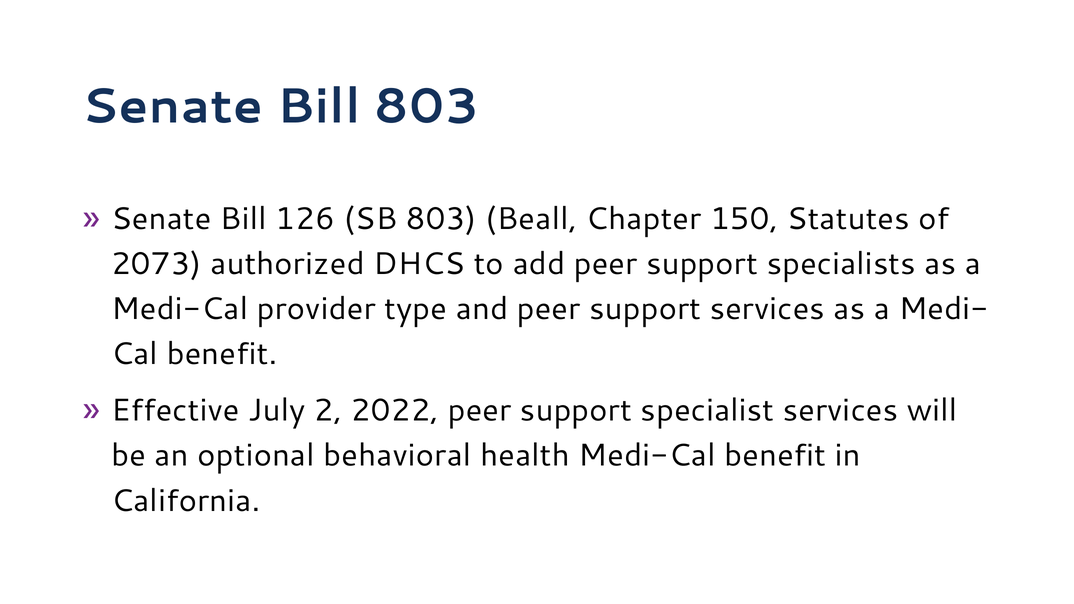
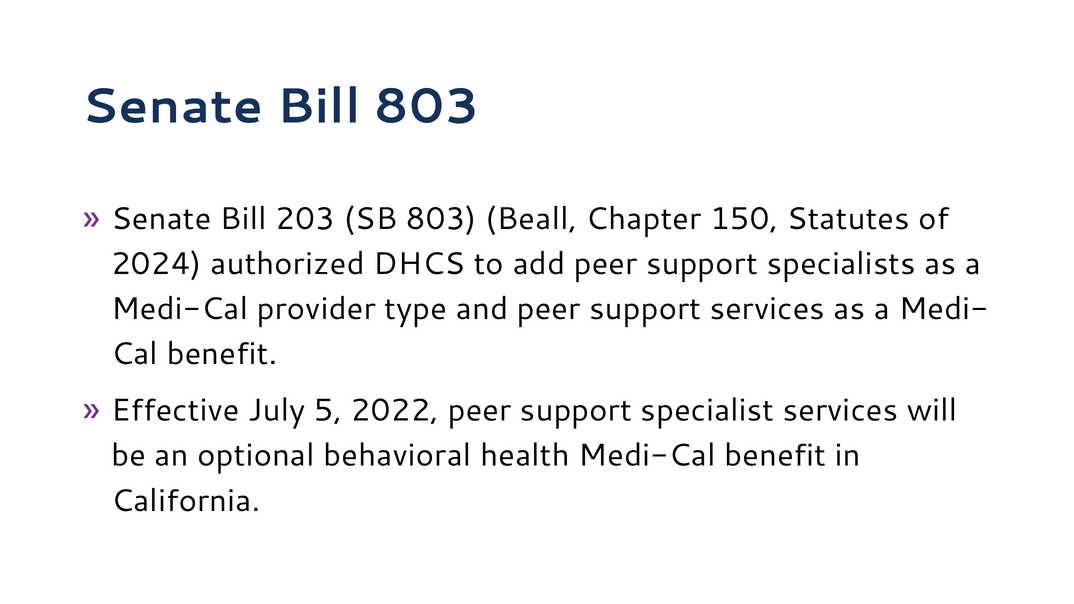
126: 126 -> 203
2073: 2073 -> 2024
2: 2 -> 5
